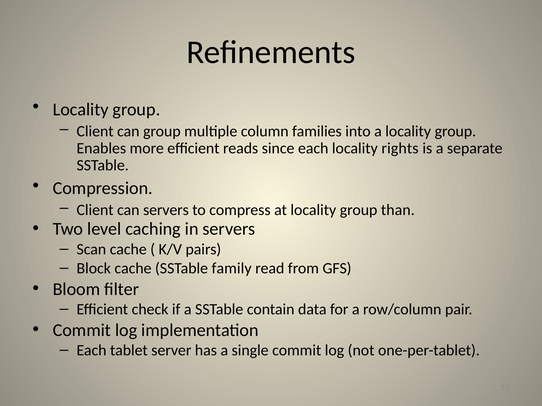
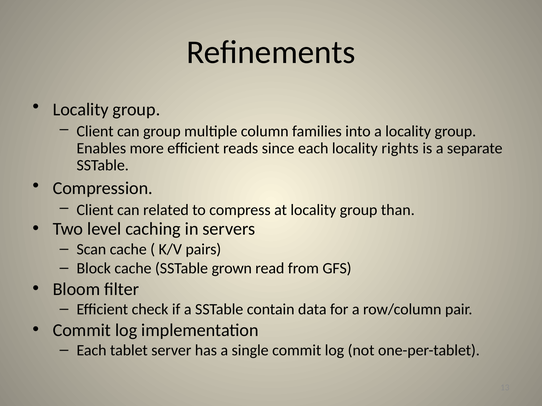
can servers: servers -> related
family: family -> grown
